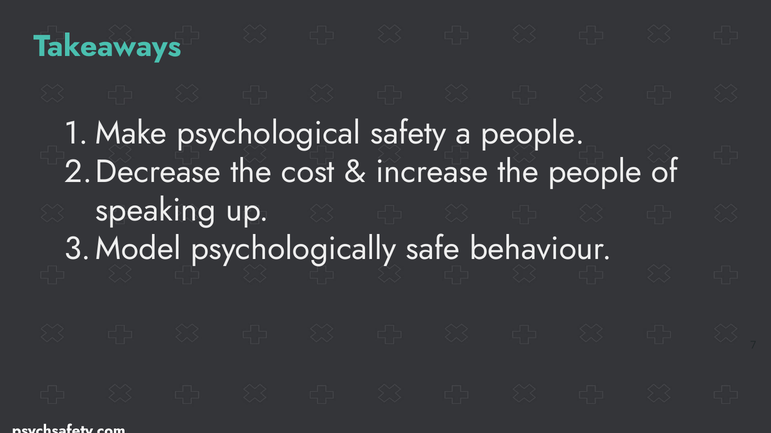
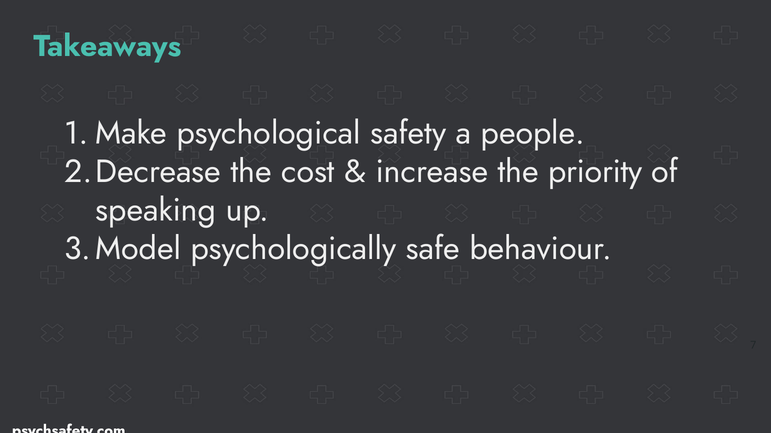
the people: people -> priority
